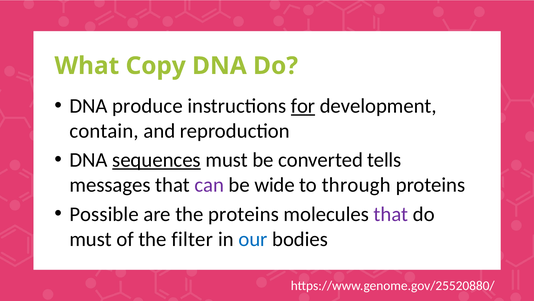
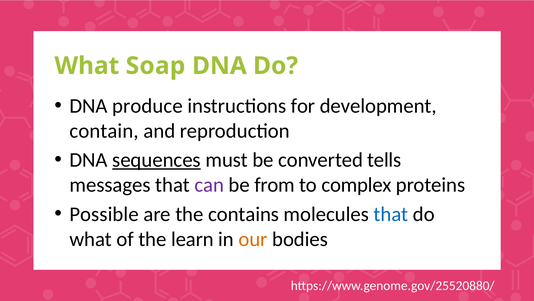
Copy: Copy -> Soap
for underline: present -> none
wide: wide -> from
through: through -> complex
the proteins: proteins -> contains
that at (391, 214) colour: purple -> blue
must at (91, 239): must -> what
filter: filter -> learn
our colour: blue -> orange
